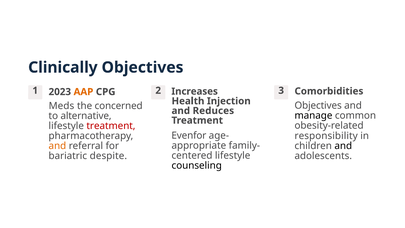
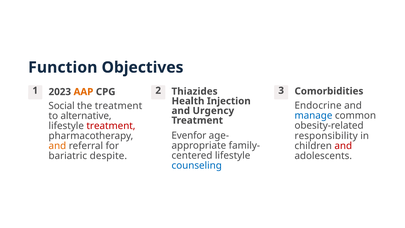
Clinically: Clinically -> Function
Increases: Increases -> Thiazides
Objectives at (318, 106): Objectives -> Endocrine
Meds: Meds -> Social
the concerned: concerned -> treatment
Reduces: Reduces -> Urgency
manage colour: black -> blue
and at (343, 146) colour: black -> red
counseling colour: black -> blue
